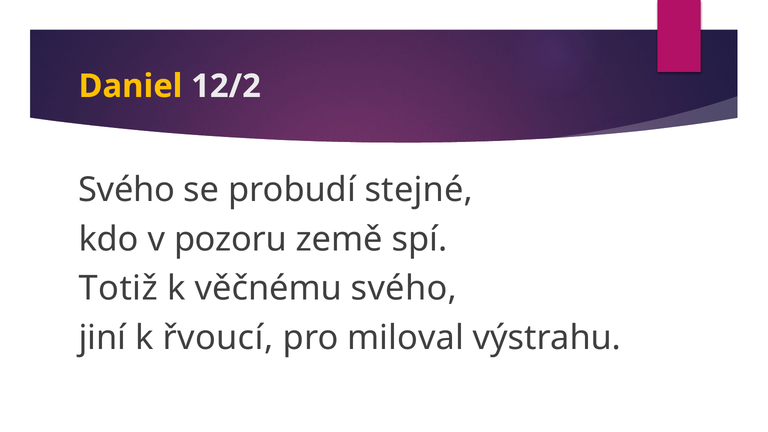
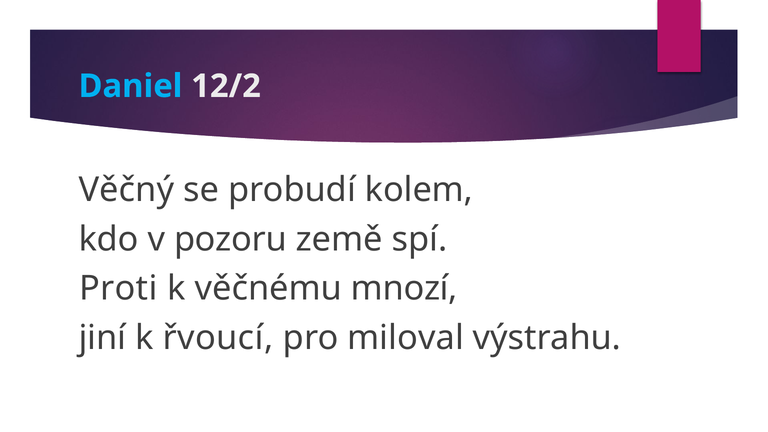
Daniel colour: yellow -> light blue
Svého at (127, 190): Svého -> Věčný
stejné: stejné -> kolem
Totiž: Totiž -> Proti
věčnému svého: svého -> mnozí
